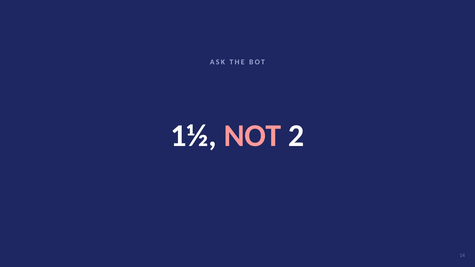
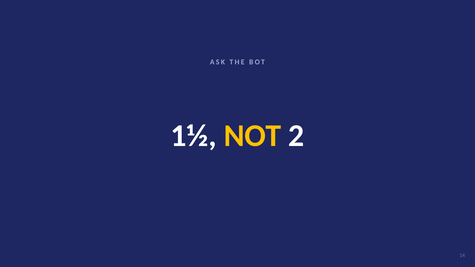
NOT colour: pink -> yellow
